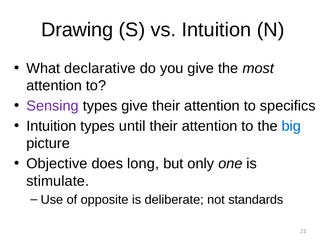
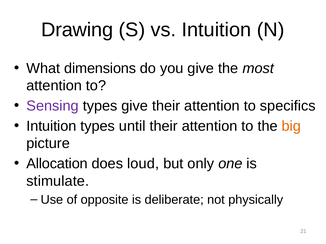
declarative: declarative -> dimensions
big colour: blue -> orange
Objective: Objective -> Allocation
long: long -> loud
standards: standards -> physically
